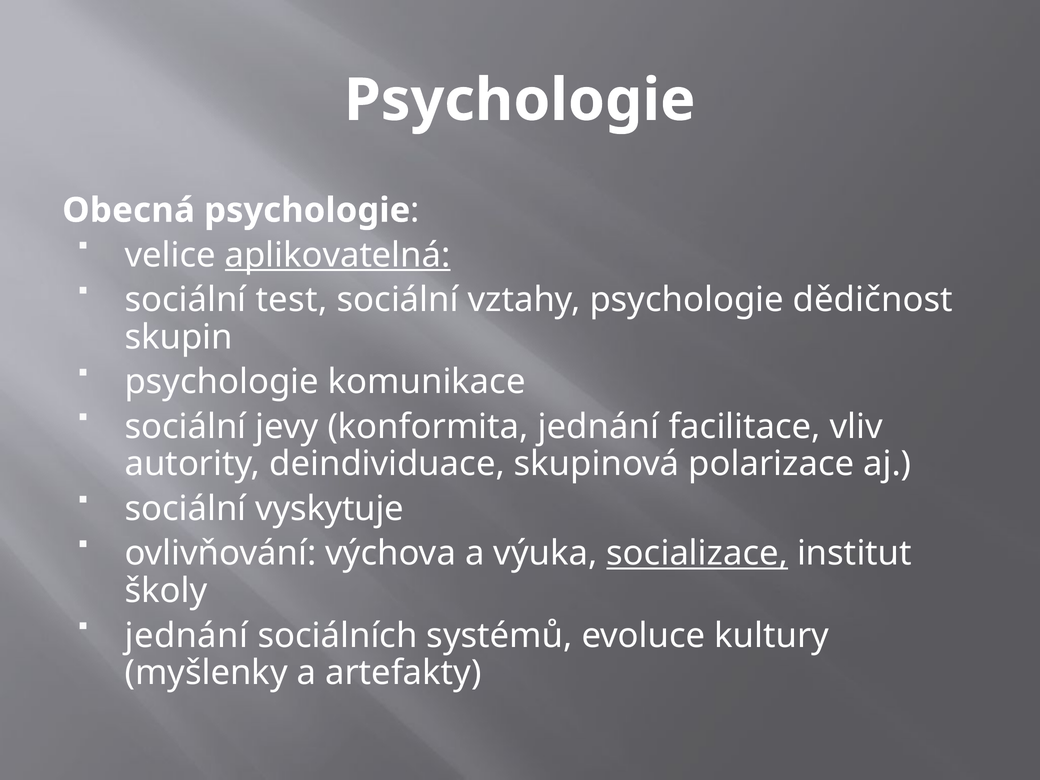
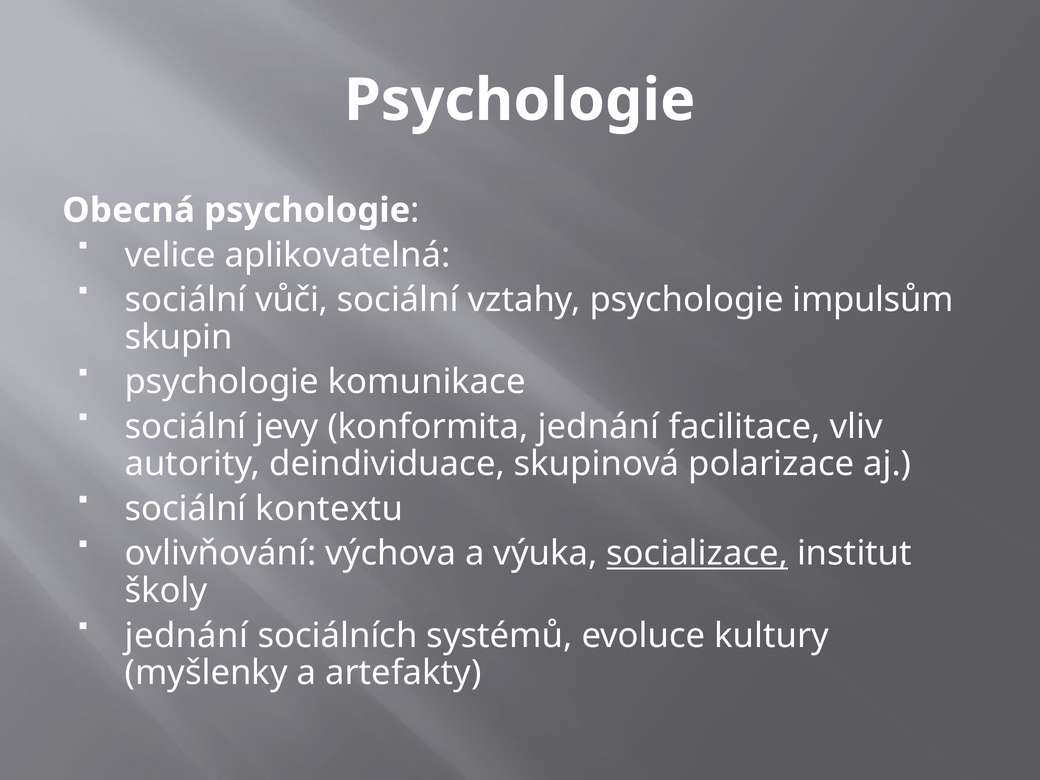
aplikovatelná underline: present -> none
test: test -> vůči
dědičnost: dědičnost -> impulsům
vyskytuje: vyskytuje -> kontextu
